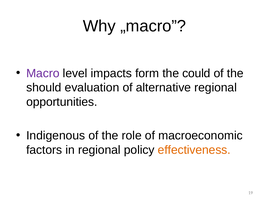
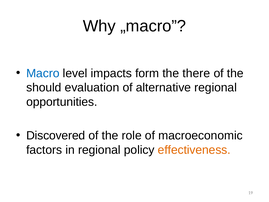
Macro colour: purple -> blue
could: could -> there
Indigenous: Indigenous -> Discovered
